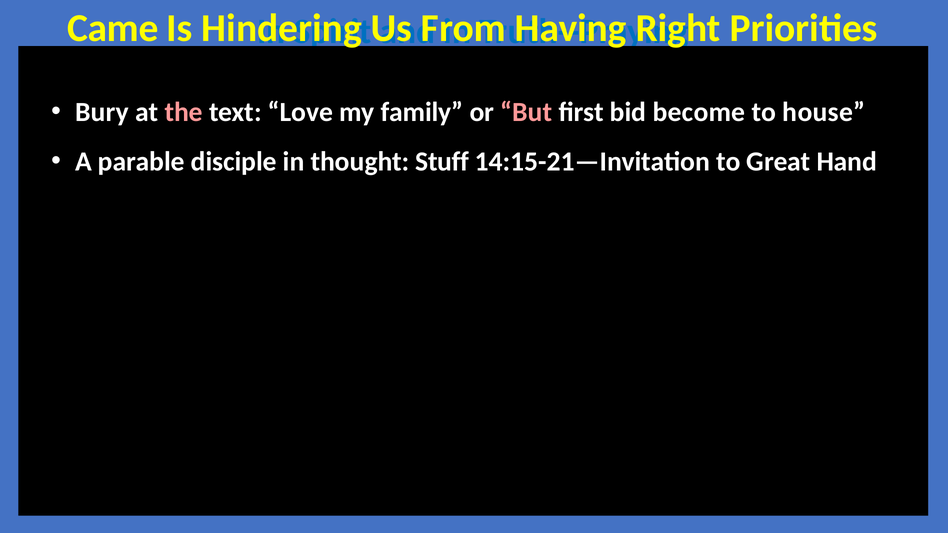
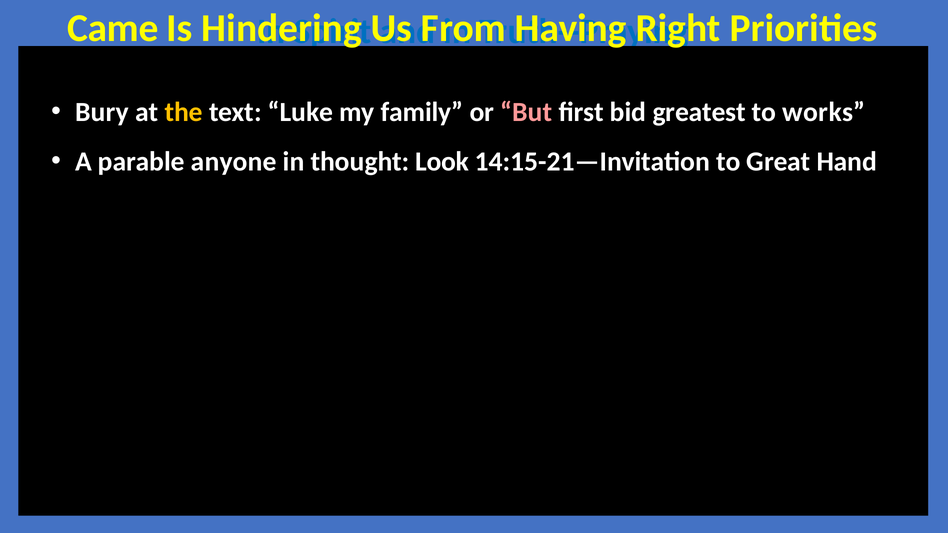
the colour: pink -> yellow
Love: Love -> Luke
become: become -> greatest
house: house -> works
disciple: disciple -> anyone
Stuff: Stuff -> Look
